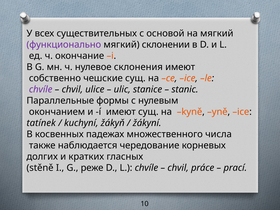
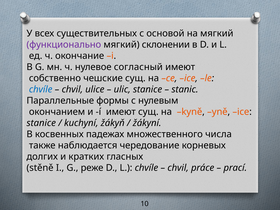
склонения: склонения -> согласный
chvíle at (41, 89) colour: purple -> blue
tatínek at (41, 123): tatínek -> stanice
